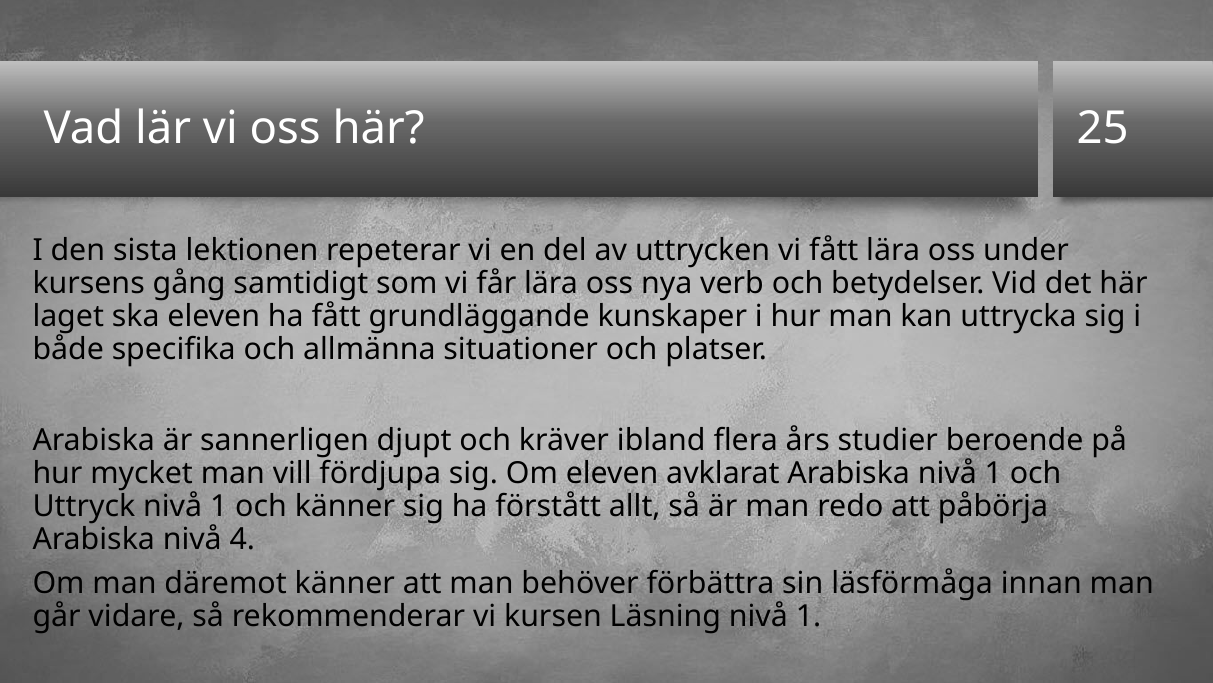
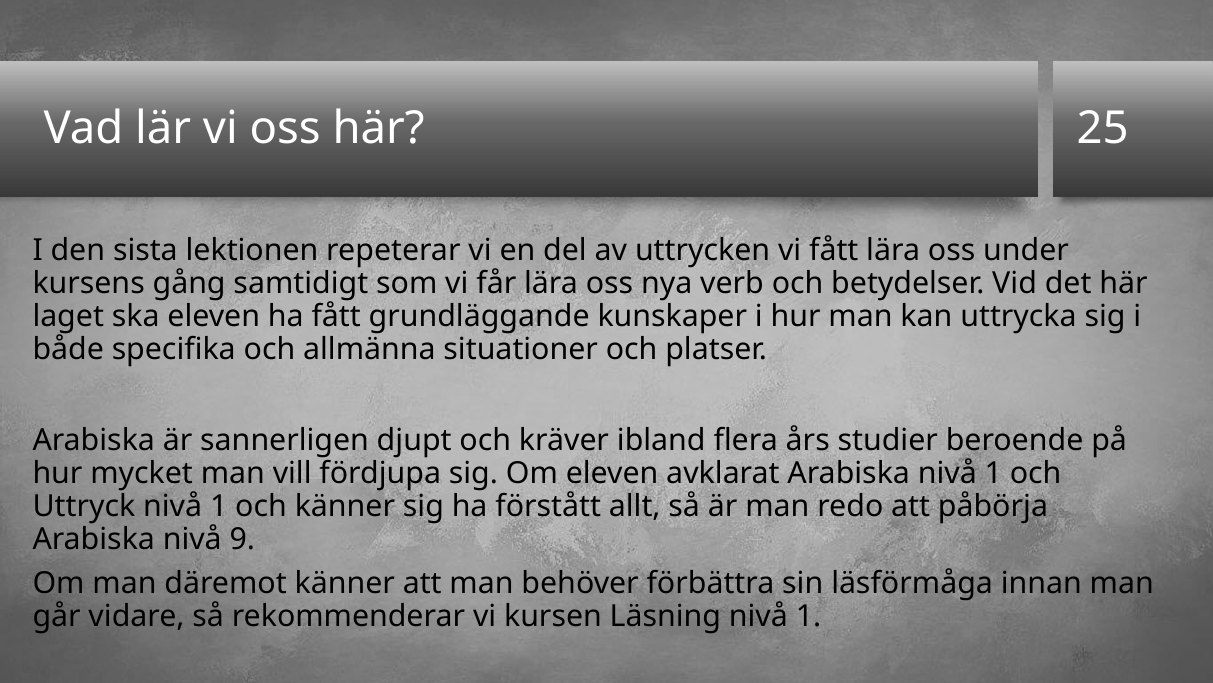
4: 4 -> 9
